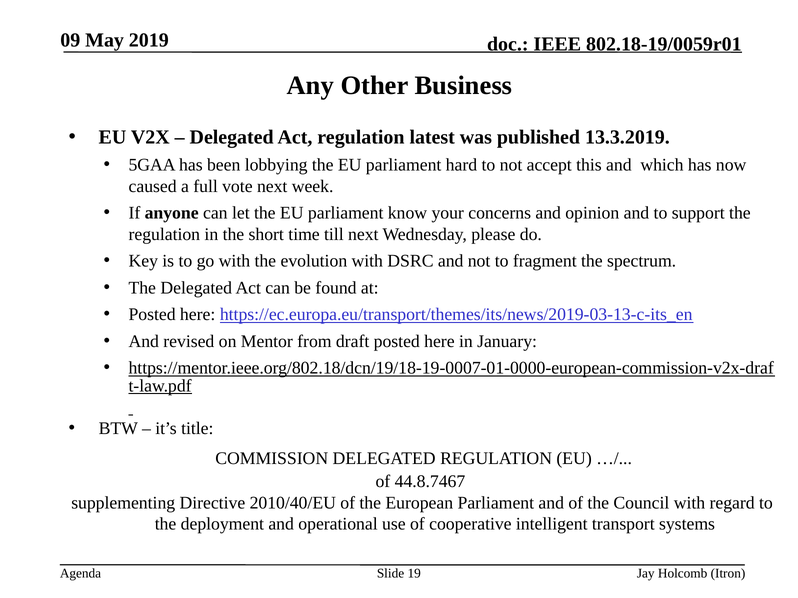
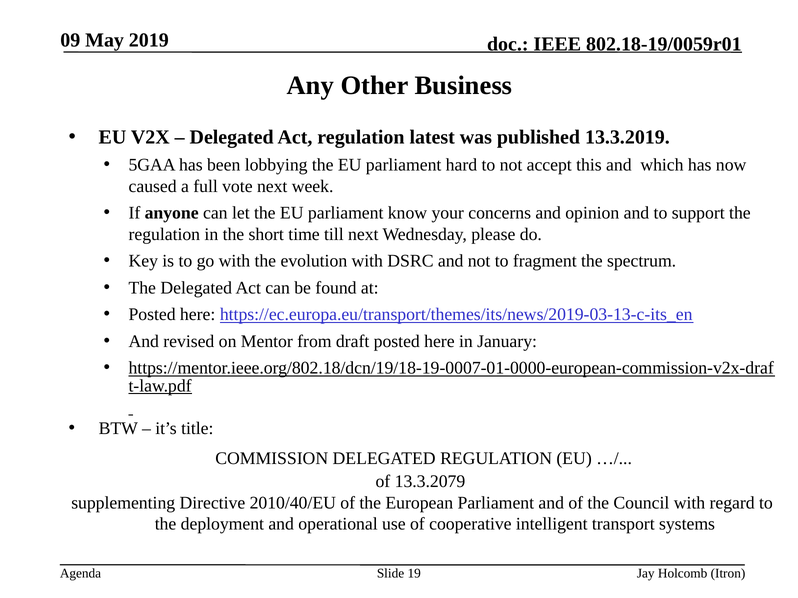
44.8.7467: 44.8.7467 -> 13.3.2079
